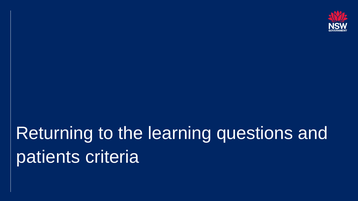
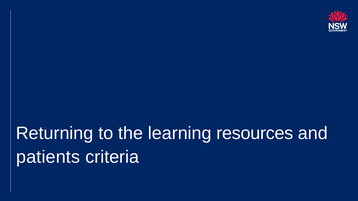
questions: questions -> resources
